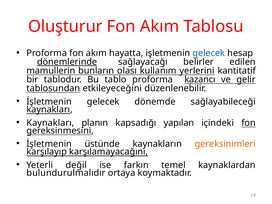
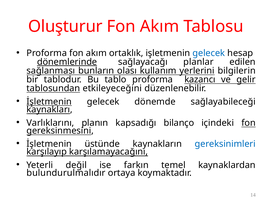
hayatta: hayatta -> ortaklık
belirler: belirler -> planlar
mamullerin: mamullerin -> sağlanması
kantitatif: kantitatif -> bilgilerin
İşletmenin at (49, 102) underline: none -> present
Kaynakları at (50, 123): Kaynakları -> Varlıklarını
yapılan: yapılan -> bilanço
gereksinimleri colour: orange -> blue
